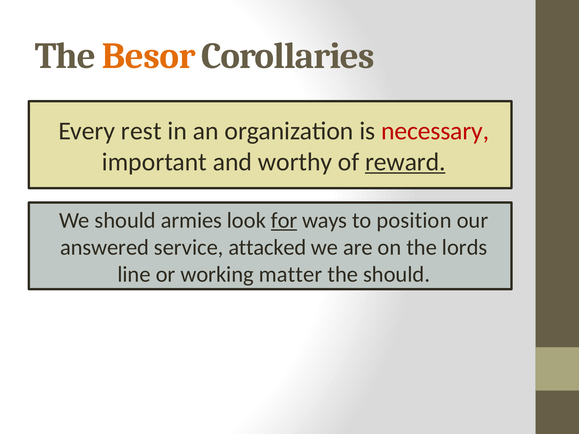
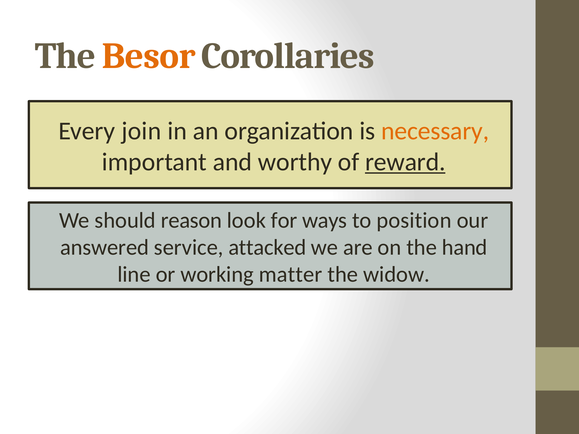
rest: rest -> join
necessary colour: red -> orange
armies: armies -> reason
for underline: present -> none
lords: lords -> hand
the should: should -> widow
